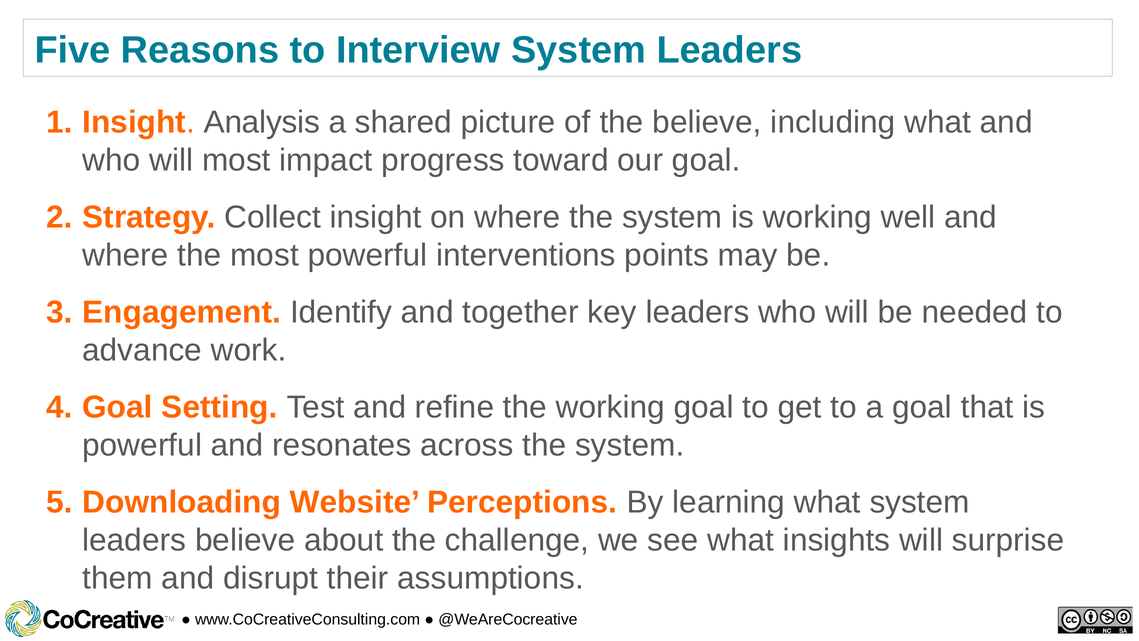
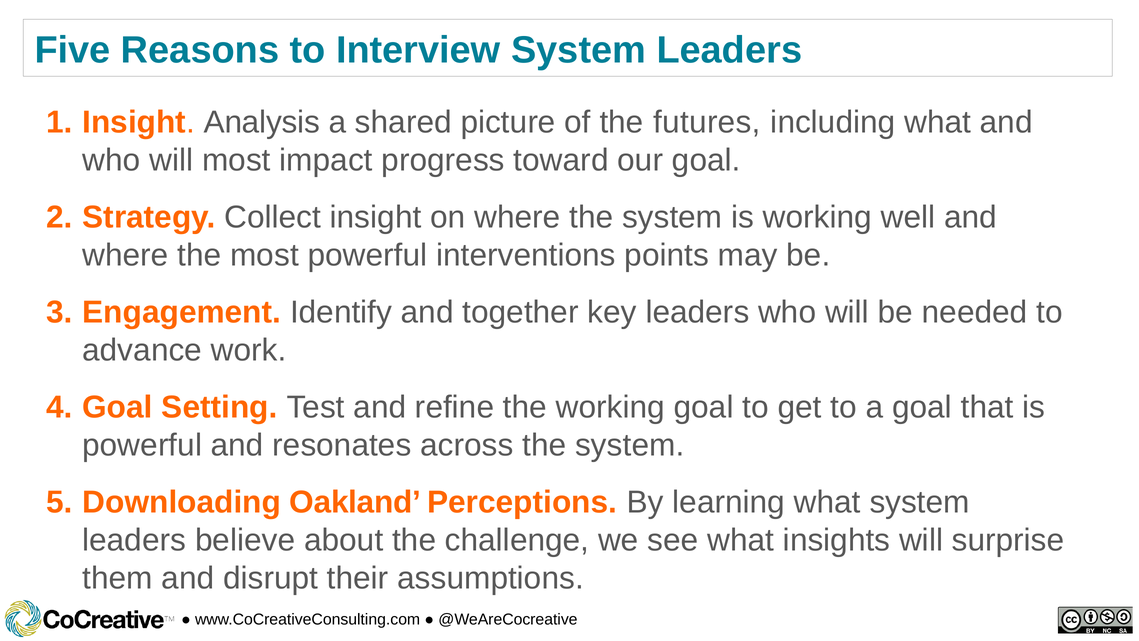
the believe: believe -> futures
Website: Website -> Oakland
